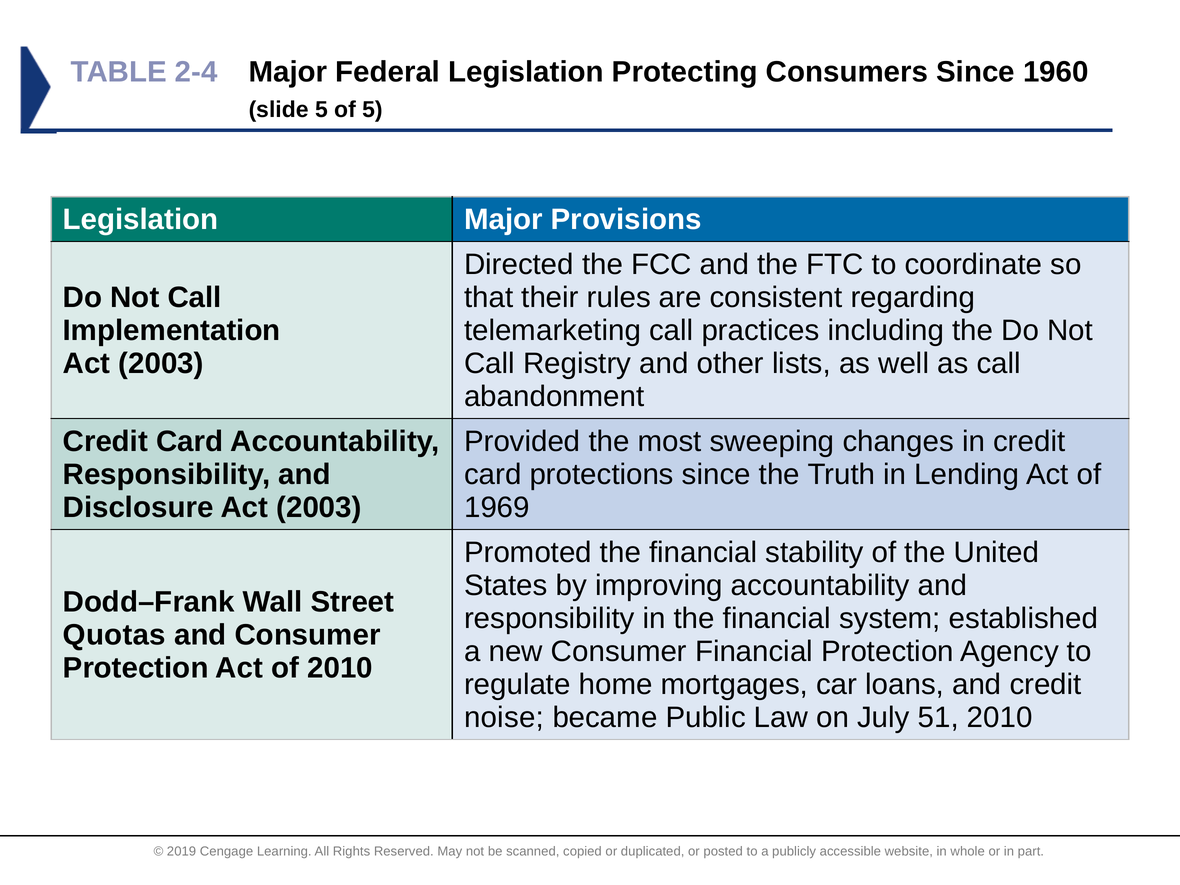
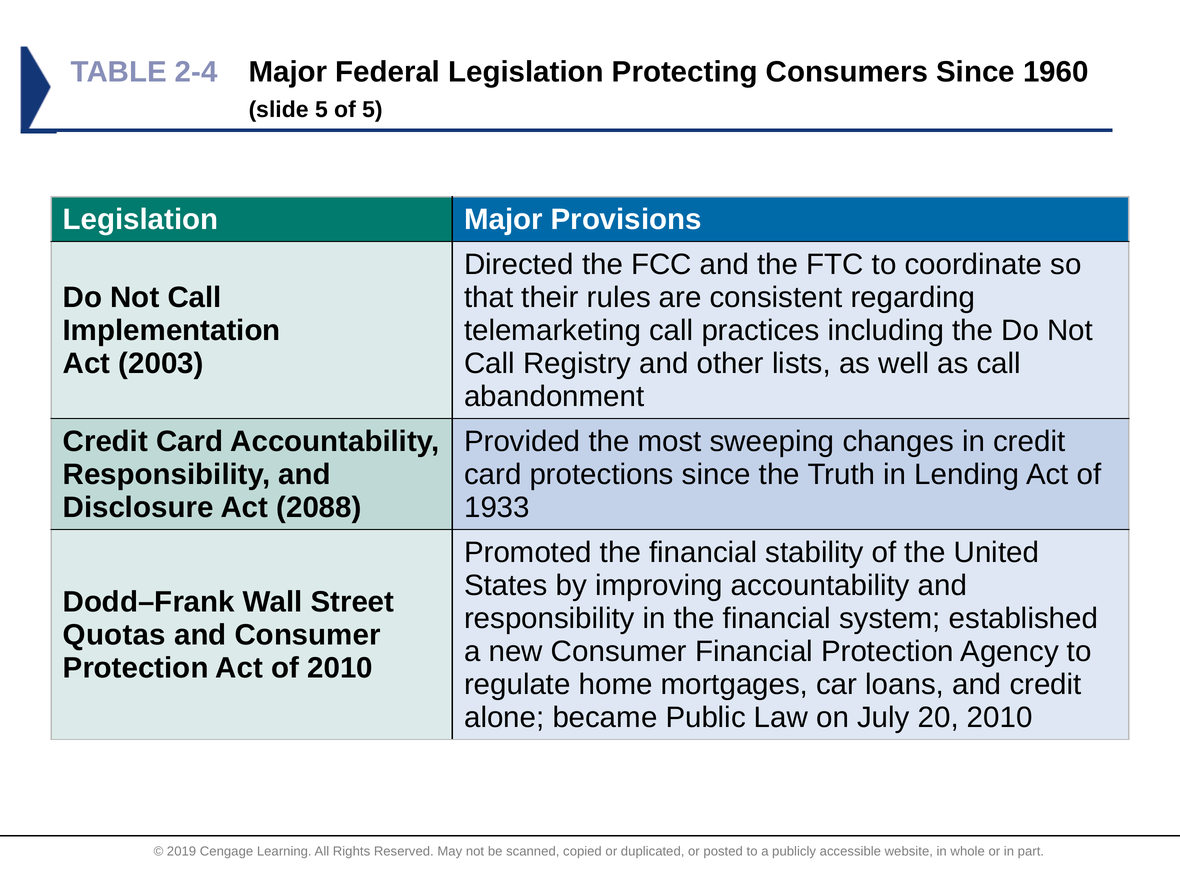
Disclosure Act 2003: 2003 -> 2088
1969: 1969 -> 1933
noise: noise -> alone
51: 51 -> 20
